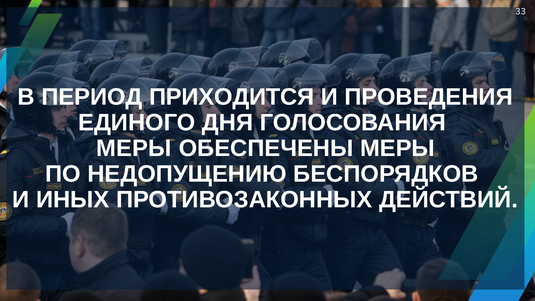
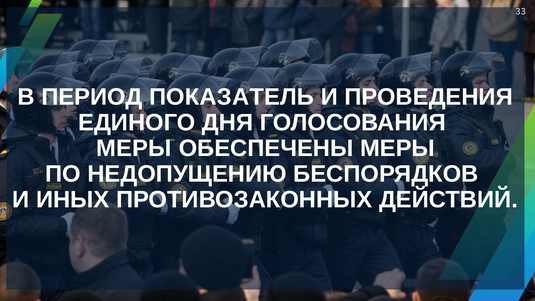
ПРИХОДИТСЯ: ПРИХОДИТСЯ -> ПОКАЗАТЕЛЬ
